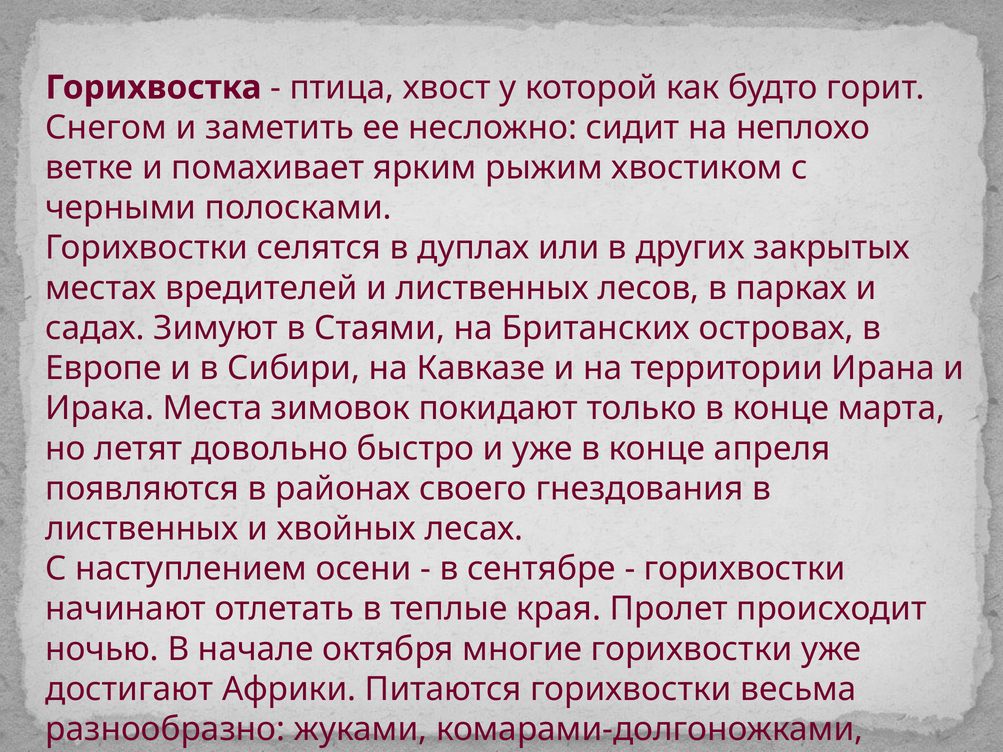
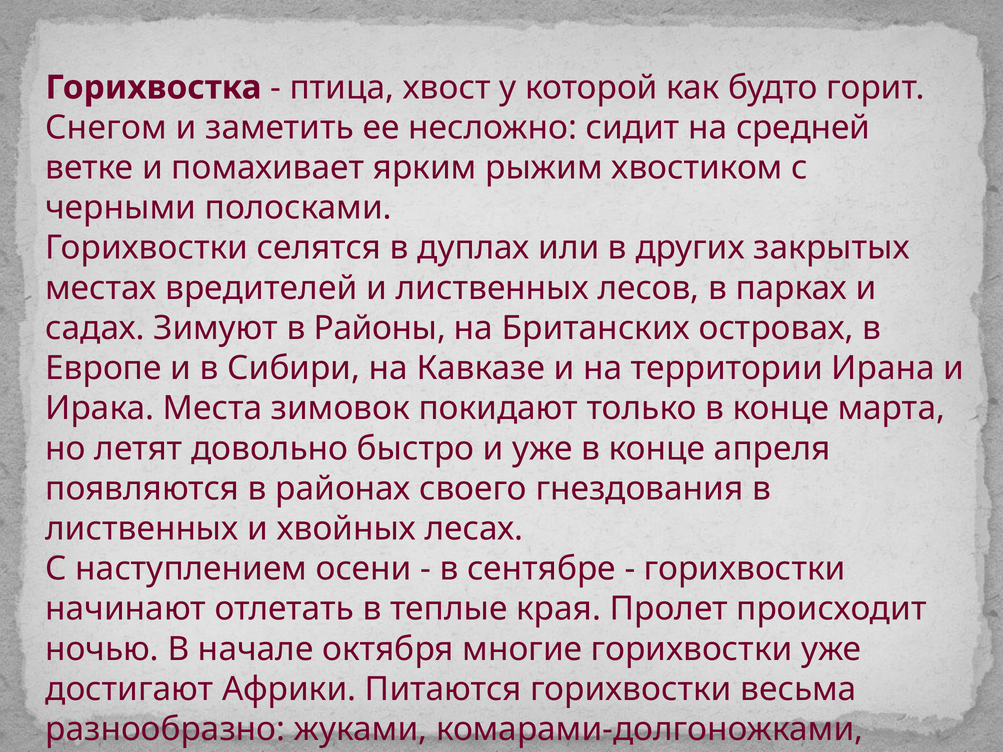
неплохо: неплохо -> средней
Стаями: Стаями -> Районы
